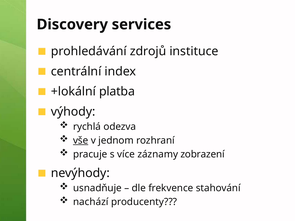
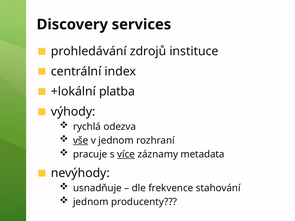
více underline: none -> present
zobrazení: zobrazení -> metadata
nachází at (91, 202): nachází -> jednom
